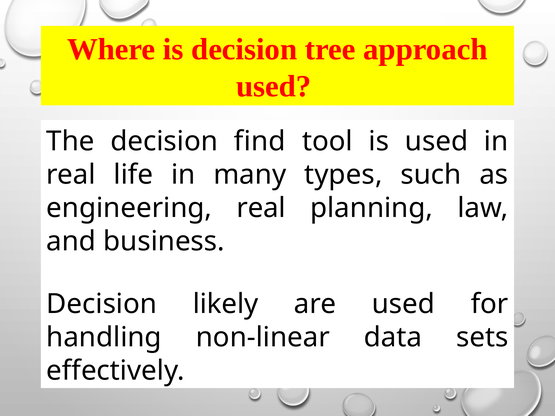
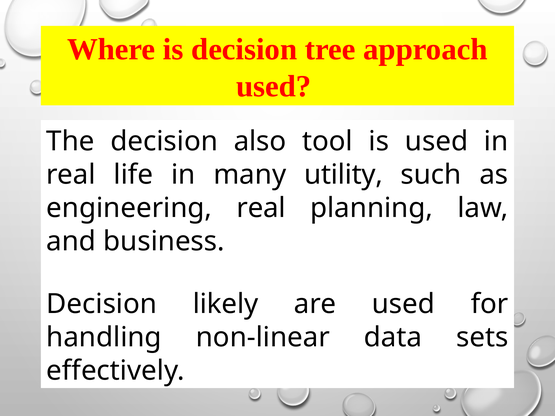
find: find -> also
types: types -> utility
